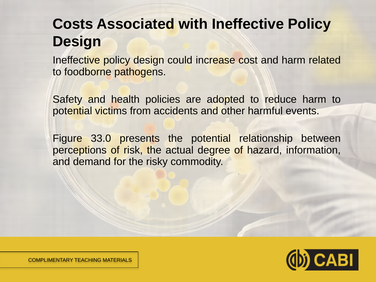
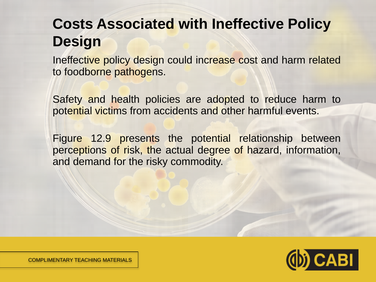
33.0: 33.0 -> 12.9
